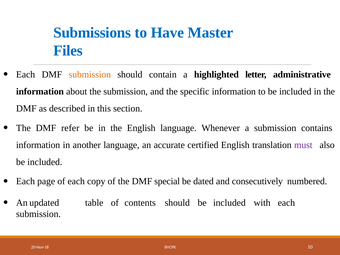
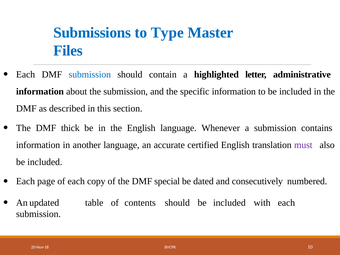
Have: Have -> Type
submission at (90, 75) colour: orange -> blue
refer: refer -> thick
